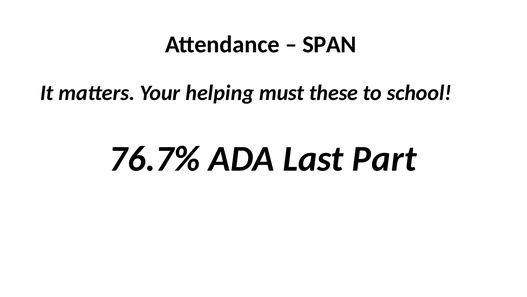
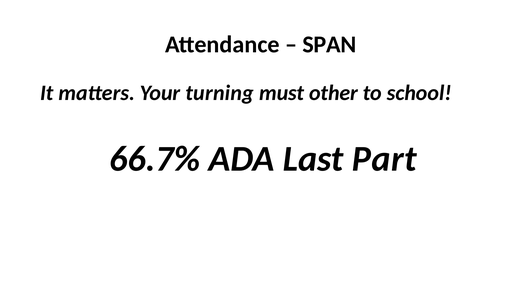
helping: helping -> turning
these: these -> other
76.7%: 76.7% -> 66.7%
